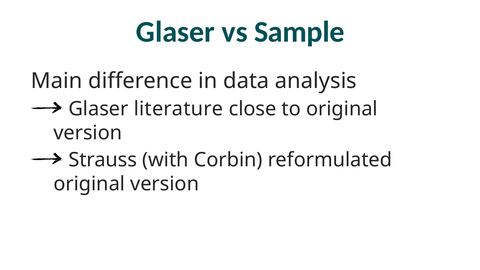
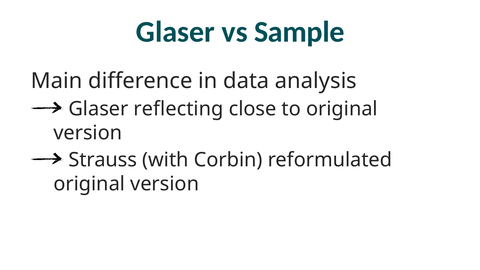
literature: literature -> reflecting
